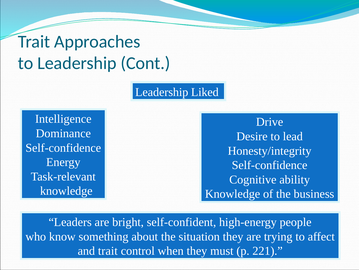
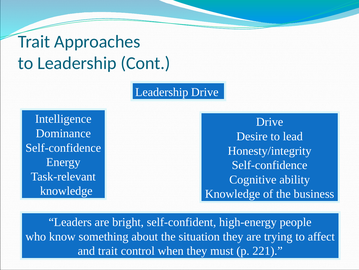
Leadership Liked: Liked -> Drive
